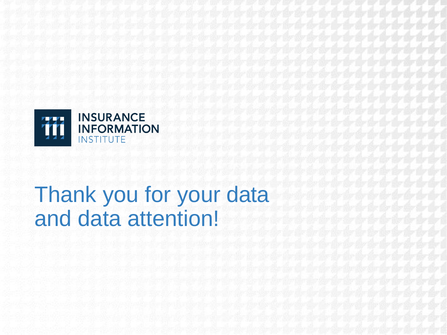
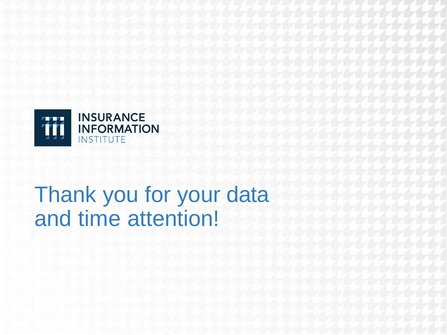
and data: data -> time
